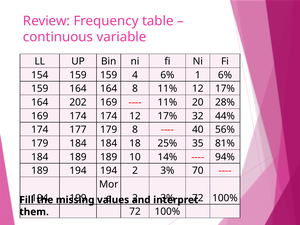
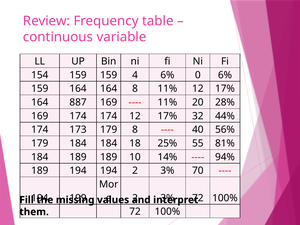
1: 1 -> 0
202: 202 -> 887
177: 177 -> 173
35: 35 -> 55
